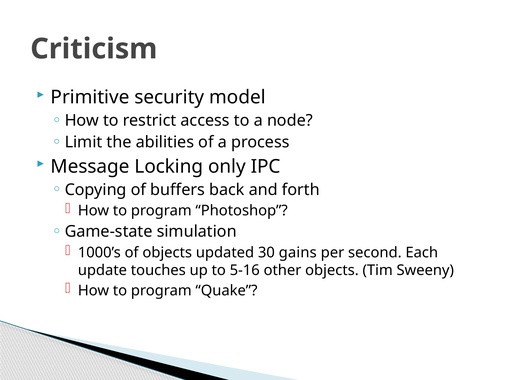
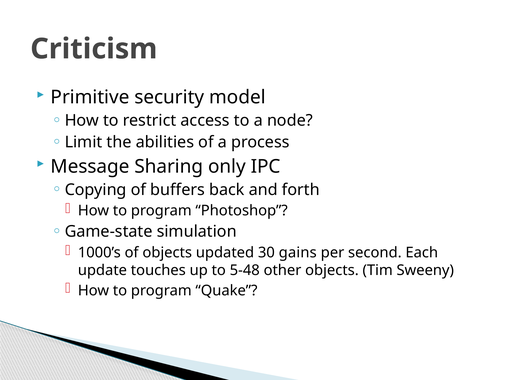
Locking: Locking -> Sharing
5-16: 5-16 -> 5-48
